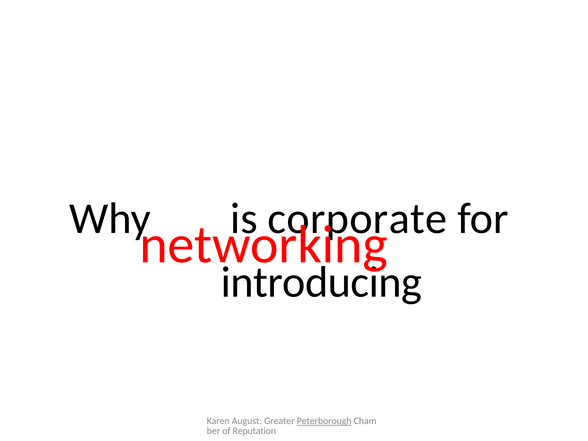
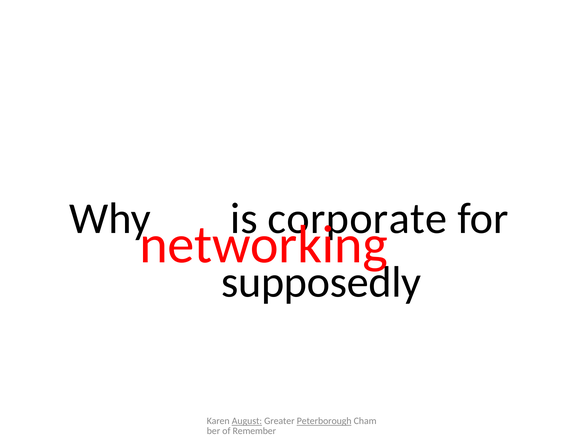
introducing: introducing -> supposedly
August underline: none -> present
Reputation: Reputation -> Remember
